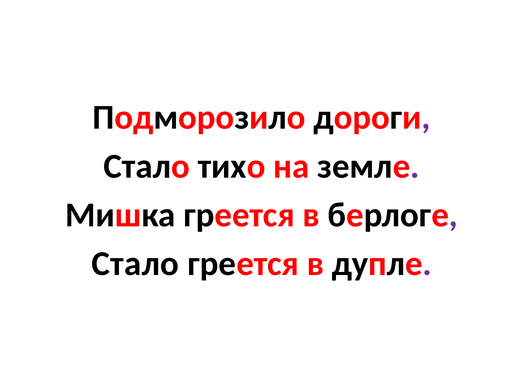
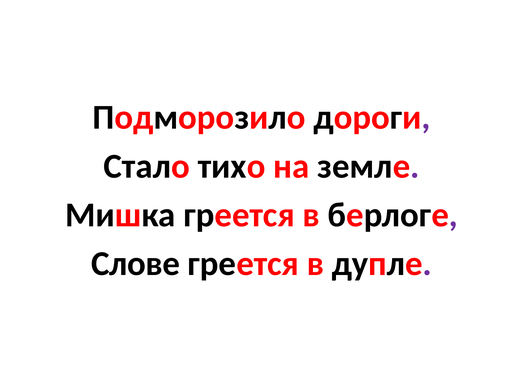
Стало at (135, 264): Стало -> Слове
